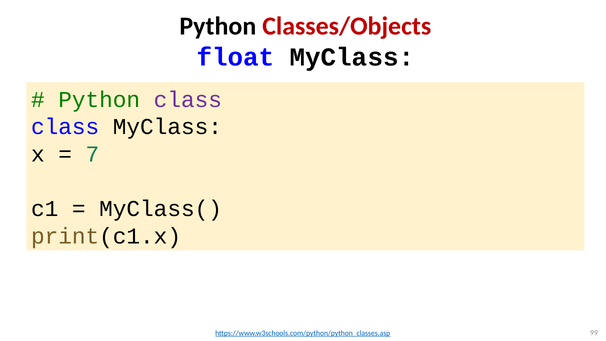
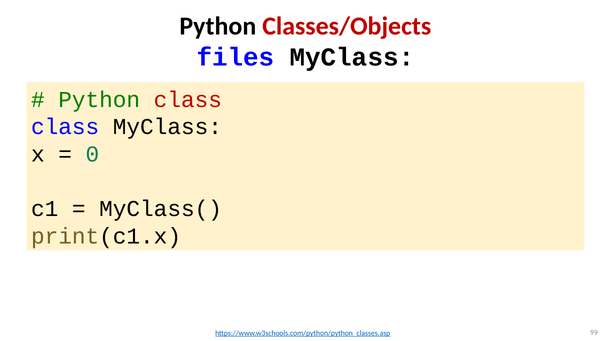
float: float -> files
class at (188, 100) colour: purple -> red
7: 7 -> 0
